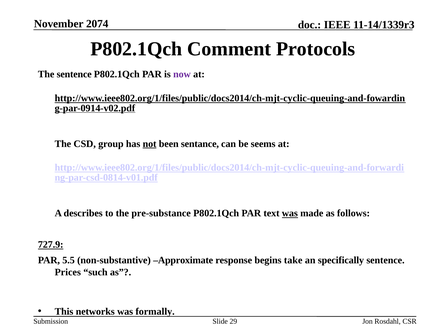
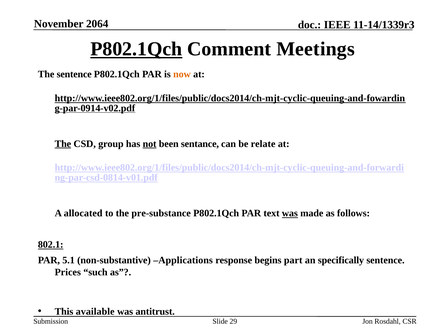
2074: 2074 -> 2064
P802.1Qch at (136, 49) underline: none -> present
Protocols: Protocols -> Meetings
now colour: purple -> orange
The at (63, 144) underline: none -> present
seems: seems -> relate
describes: describes -> allocated
727.9: 727.9 -> 802.1
5.5: 5.5 -> 5.1
Approximate: Approximate -> Applications
take: take -> part
networks: networks -> available
formally: formally -> antitrust
